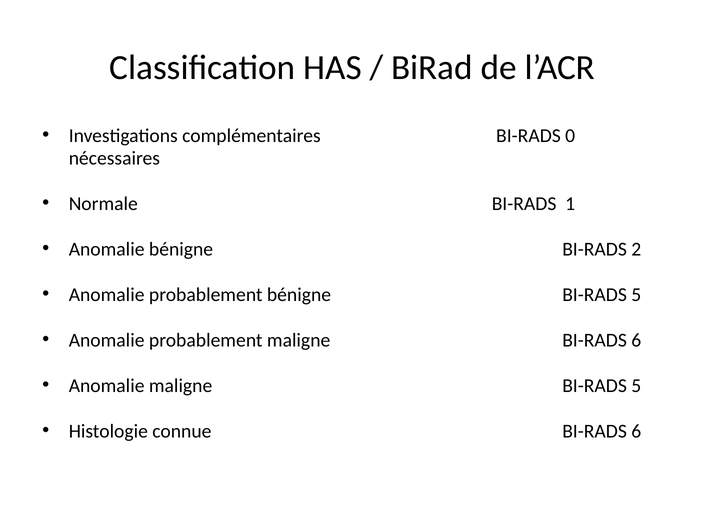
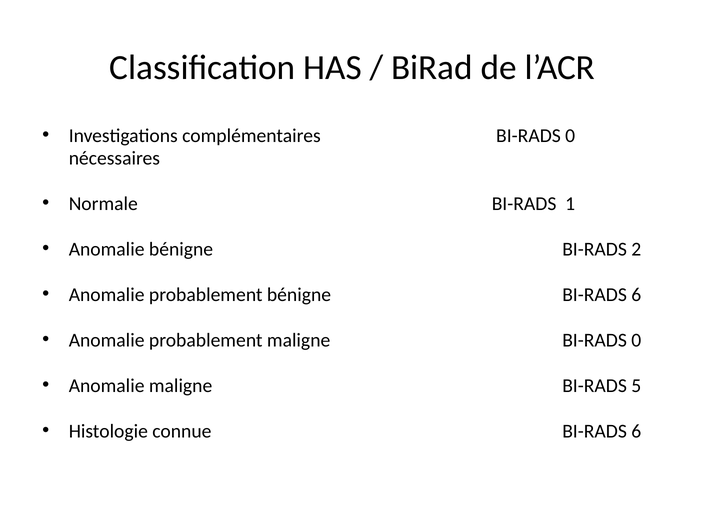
bénigne BI-RADS 5: 5 -> 6
maligne BI-RADS 6: 6 -> 0
